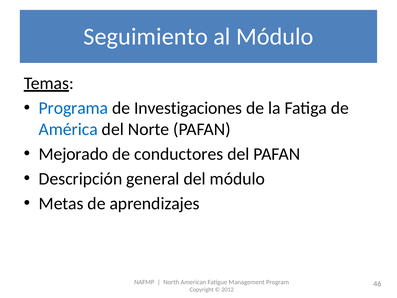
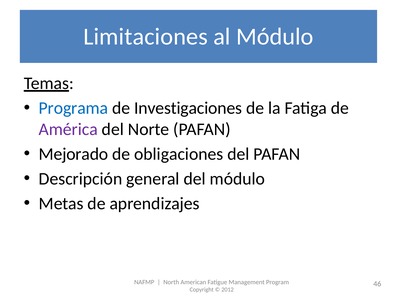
Seguimiento: Seguimiento -> Limitaciones
América colour: blue -> purple
conductores: conductores -> obligaciones
